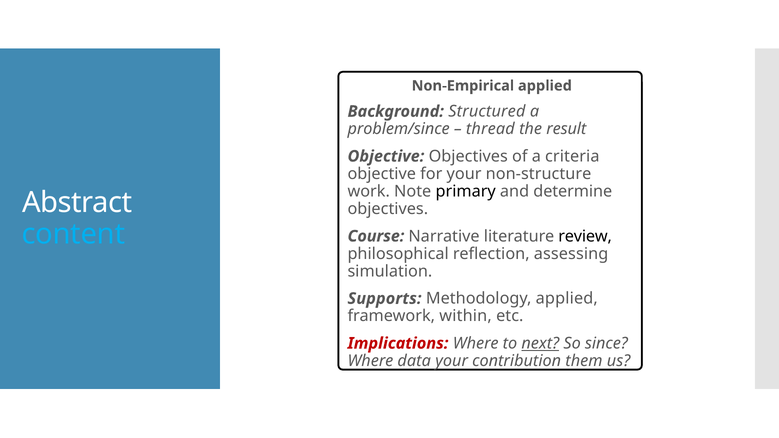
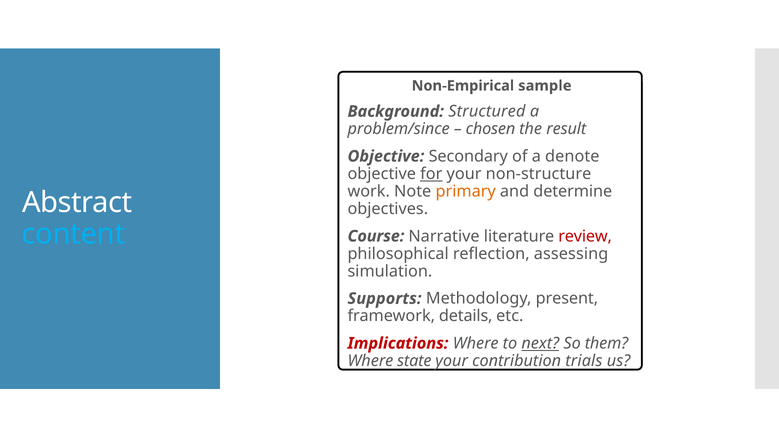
Non-Empirical applied: applied -> sample
thread: thread -> chosen
Objective Objectives: Objectives -> Secondary
criteria: criteria -> denote
for underline: none -> present
primary colour: black -> orange
review colour: black -> red
Methodology applied: applied -> present
within: within -> details
since: since -> them
data: data -> state
them: them -> trials
